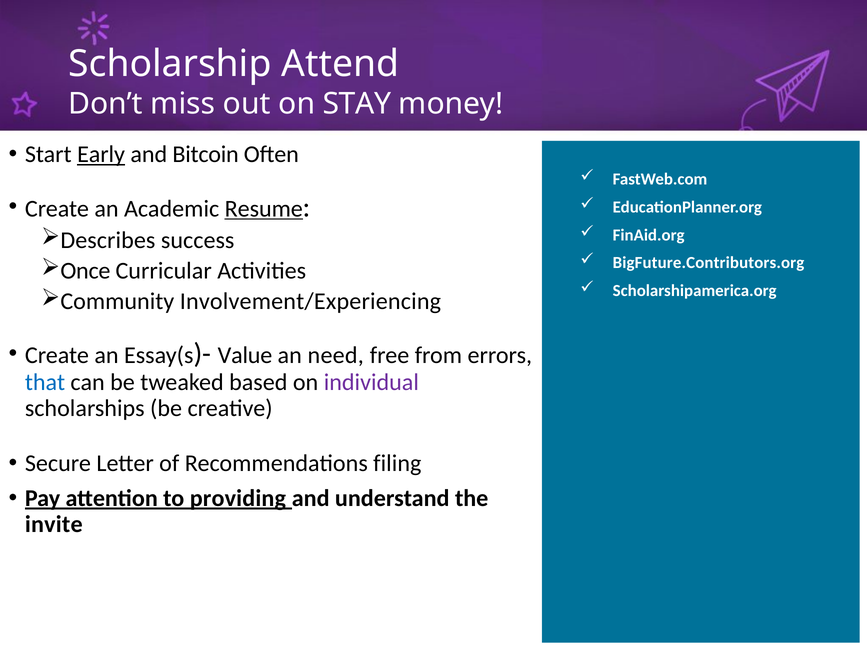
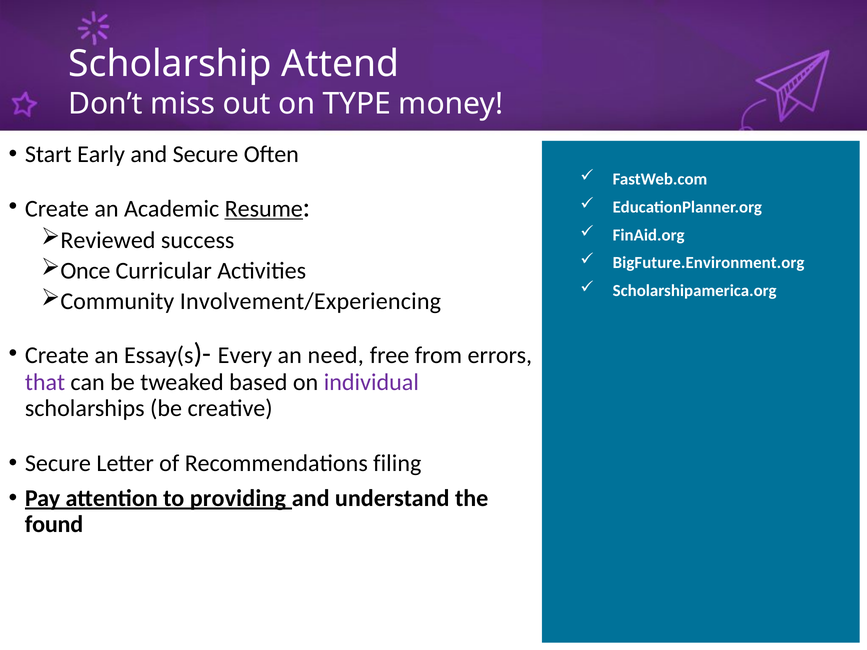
STAY: STAY -> TYPE
Early underline: present -> none
and Bitcoin: Bitcoin -> Secure
Describes: Describes -> Reviewed
BigFuture.Contributors.org: BigFuture.Contributors.org -> BigFuture.Environment.org
Value: Value -> Every
that colour: blue -> purple
invite: invite -> found
